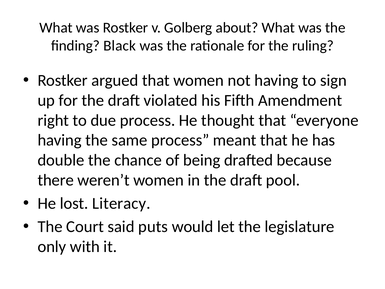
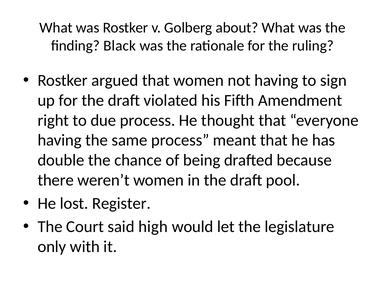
Literacy: Literacy -> Register
puts: puts -> high
